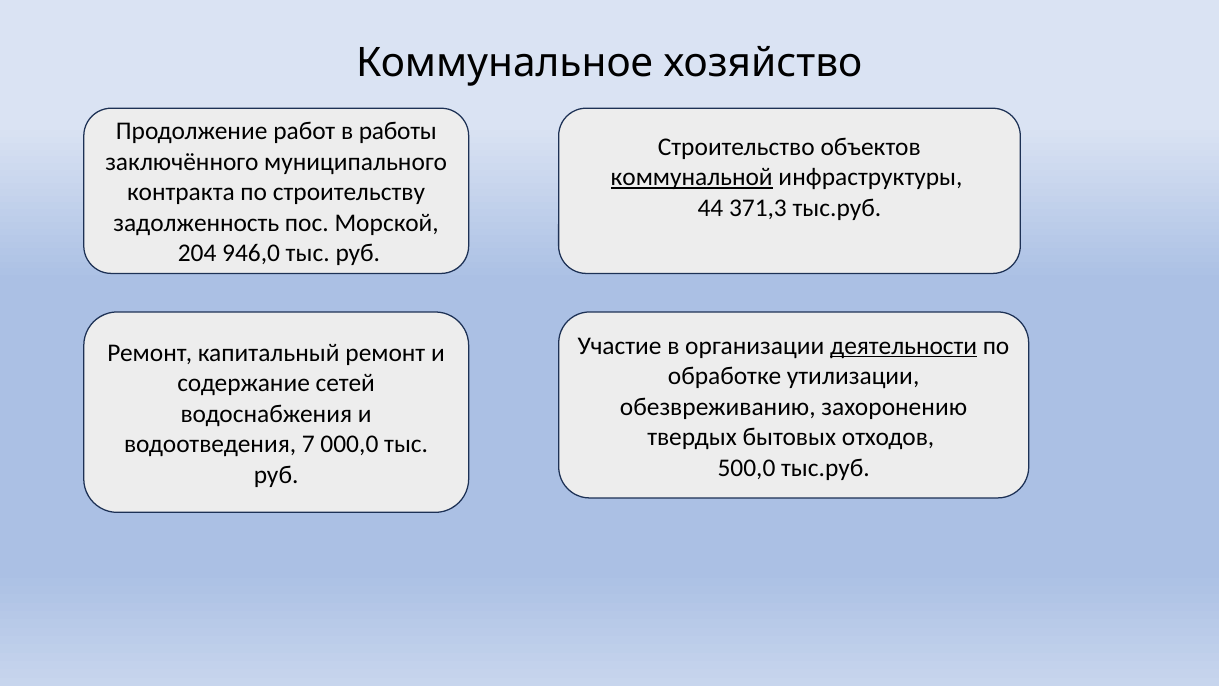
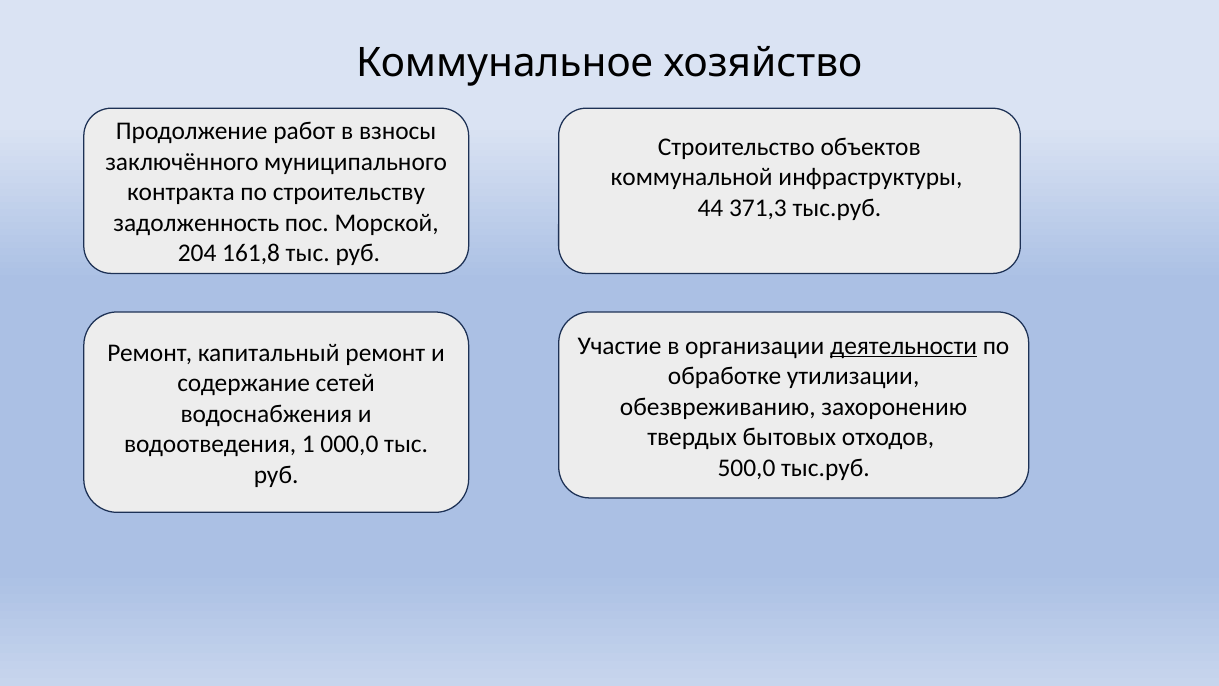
работы: работы -> взносы
коммунальной underline: present -> none
946,0: 946,0 -> 161,8
7: 7 -> 1
